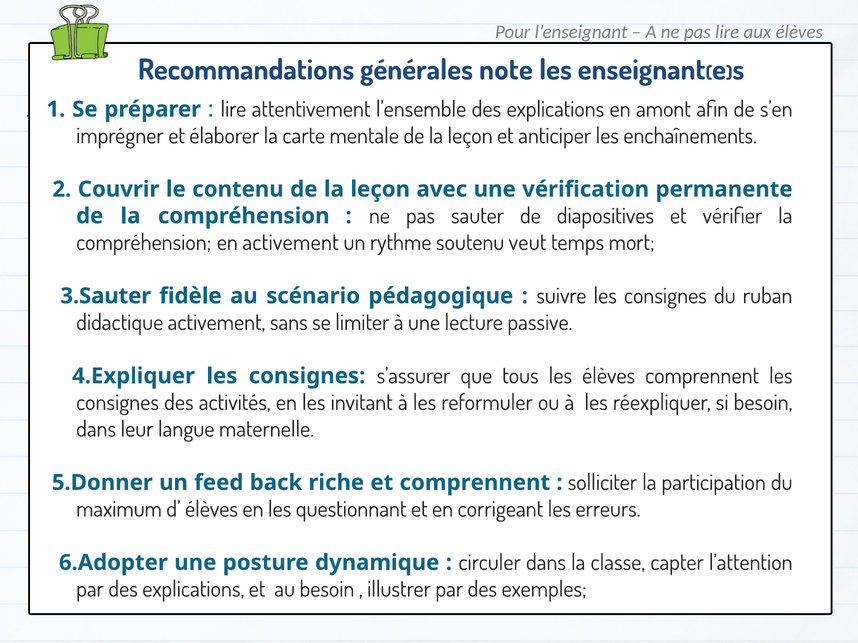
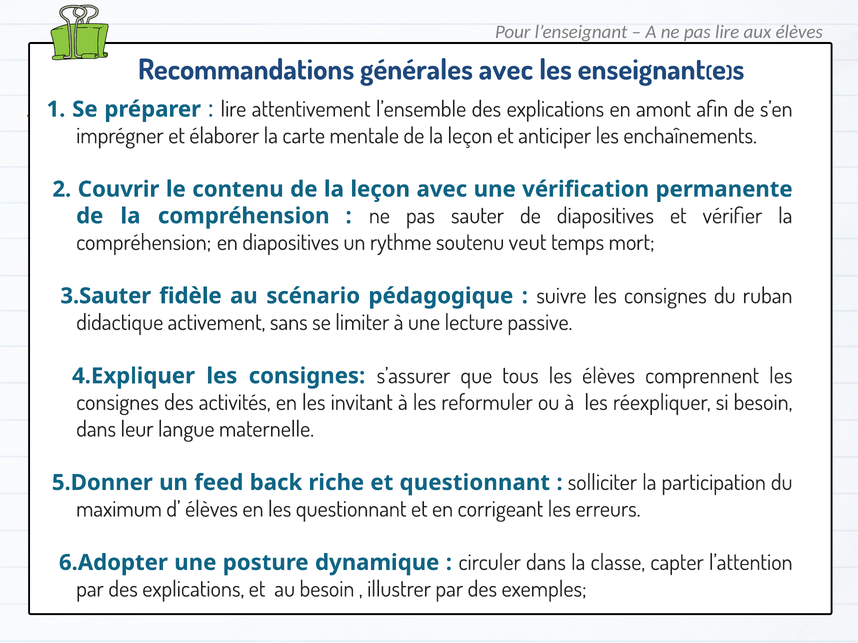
générales note: note -> avec
en activement: activement -> diapositives
et comprennent: comprennent -> questionnant
